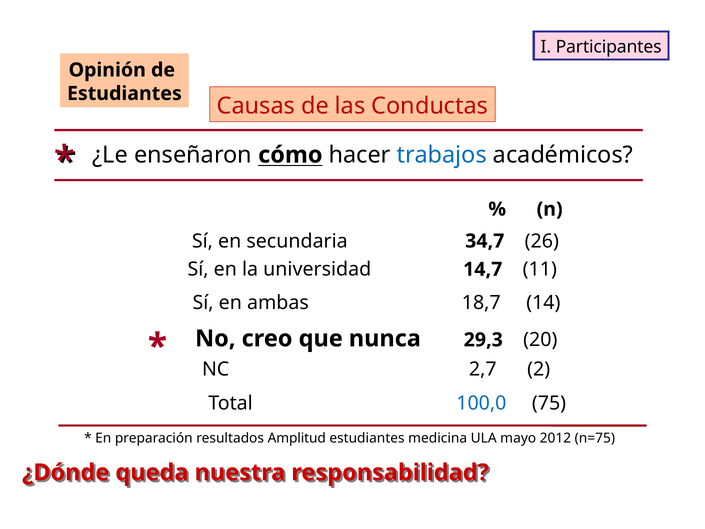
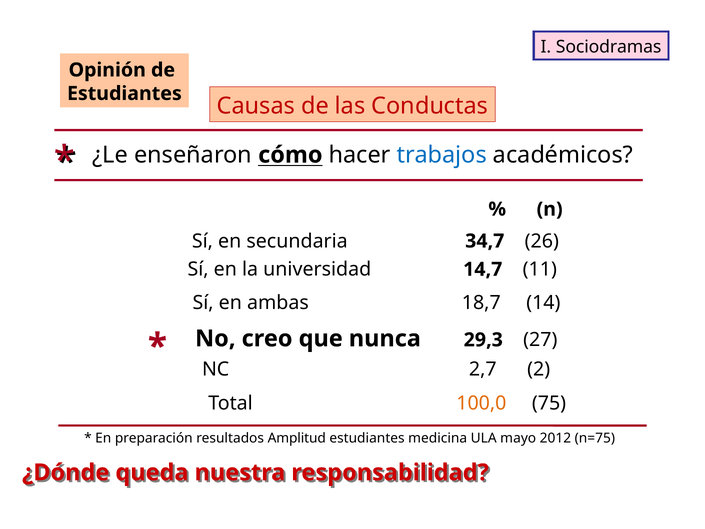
Participantes: Participantes -> Sociodramas
20: 20 -> 27
100,0 colour: blue -> orange
